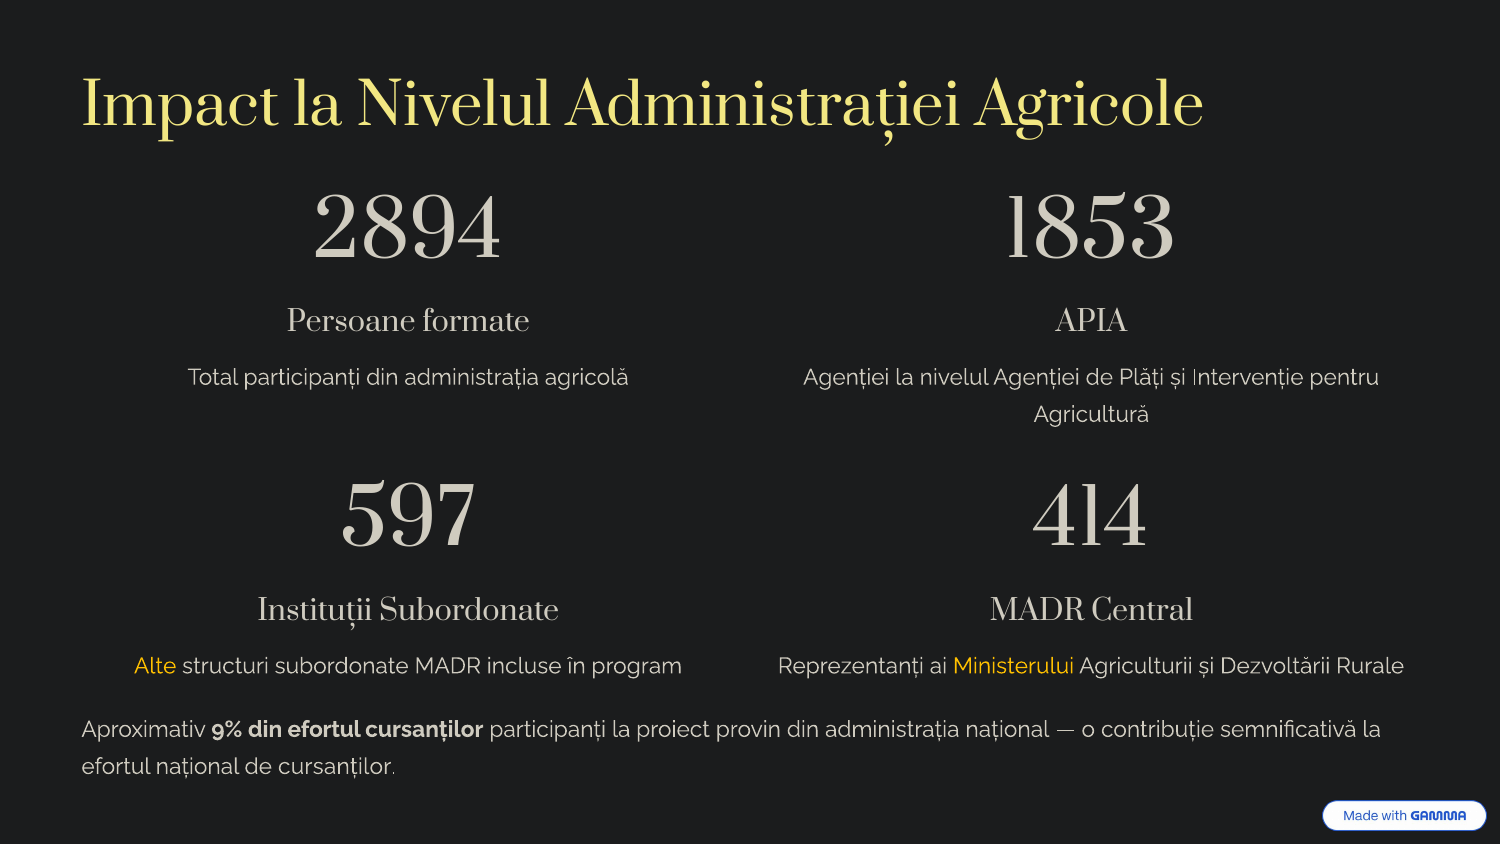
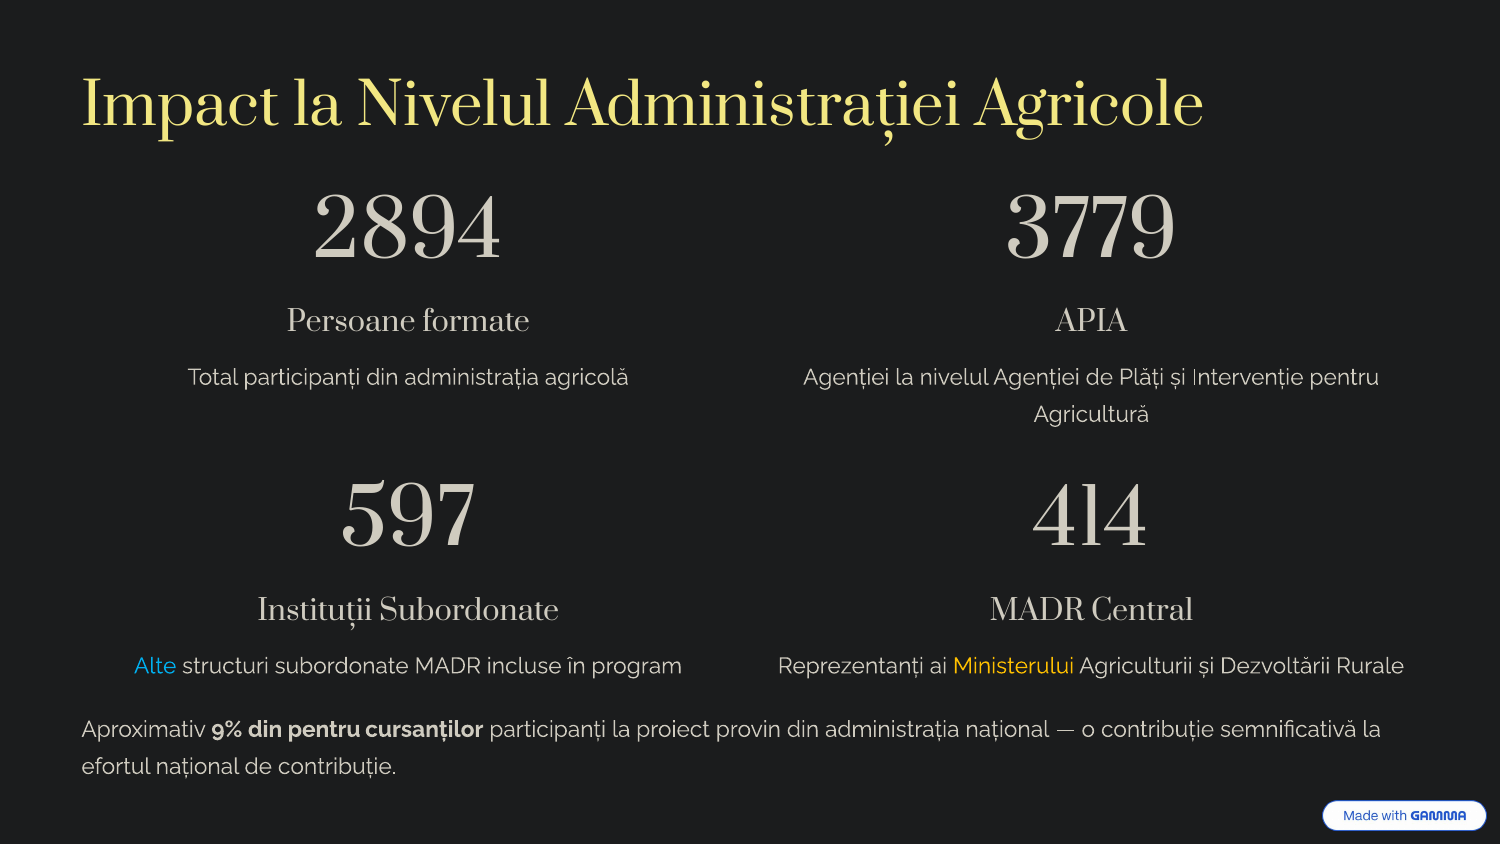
1853: 1853 -> 3779
Alte colour: yellow -> light blue
din efortul: efortul -> pentru
de cursanților: cursanților -> contribuție
